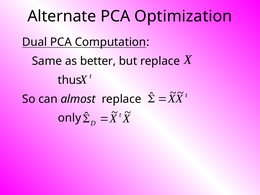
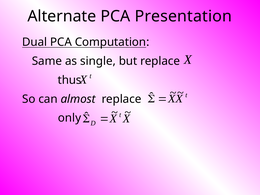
Optimization: Optimization -> Presentation
better: better -> single
